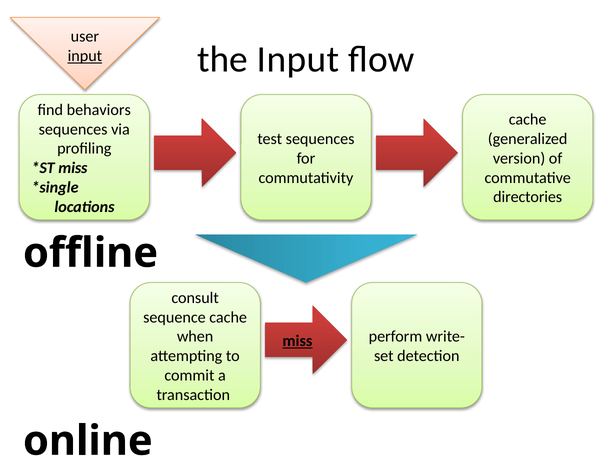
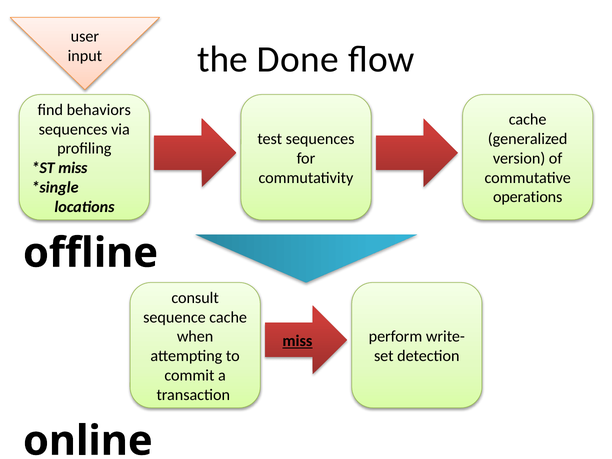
the Input: Input -> Done
input at (85, 56) underline: present -> none
directories: directories -> operations
